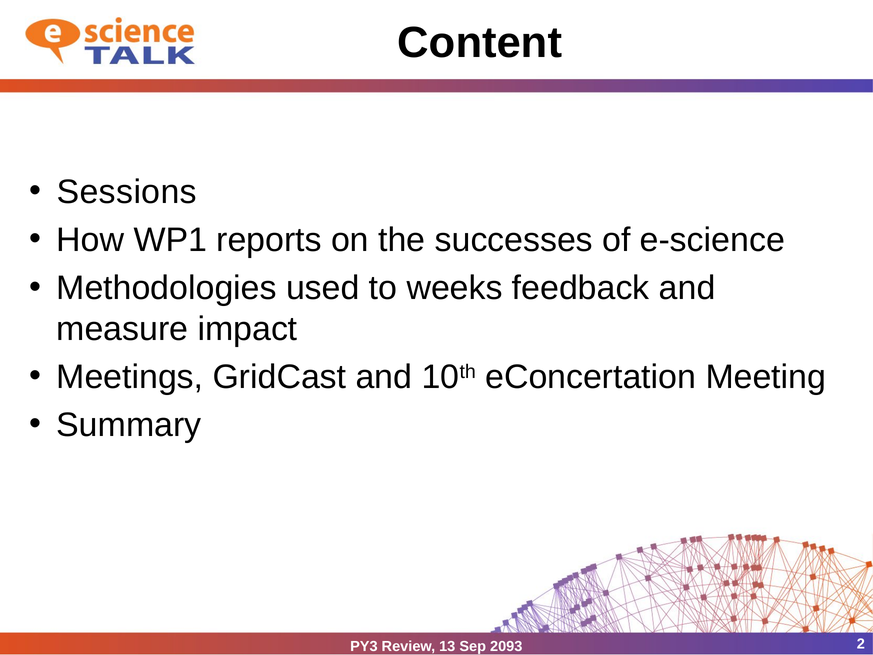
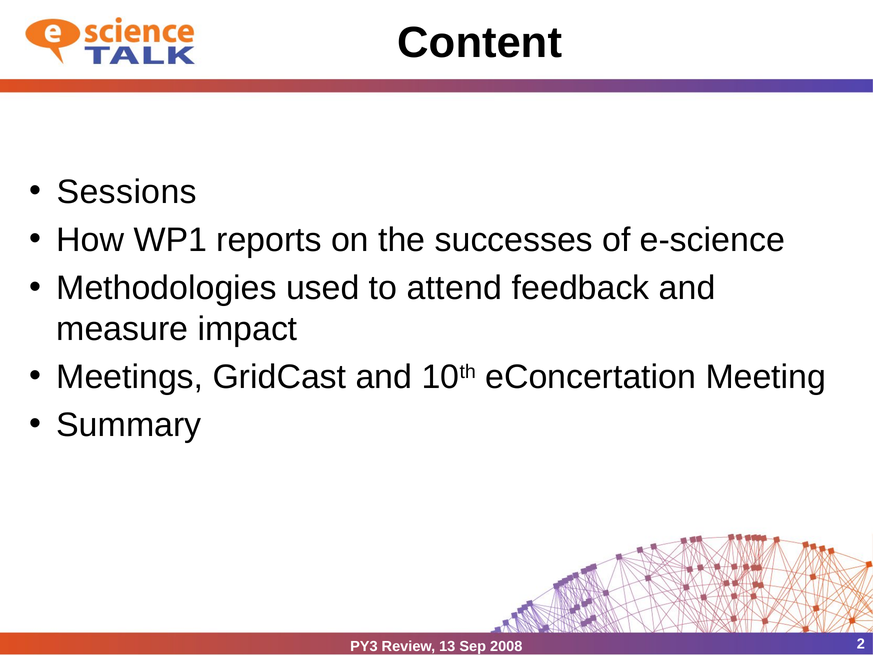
weeks: weeks -> attend
2093: 2093 -> 2008
